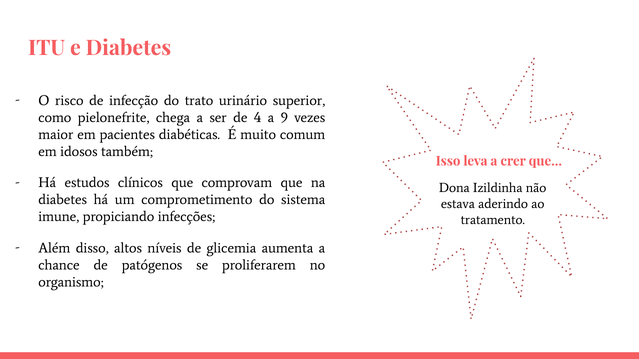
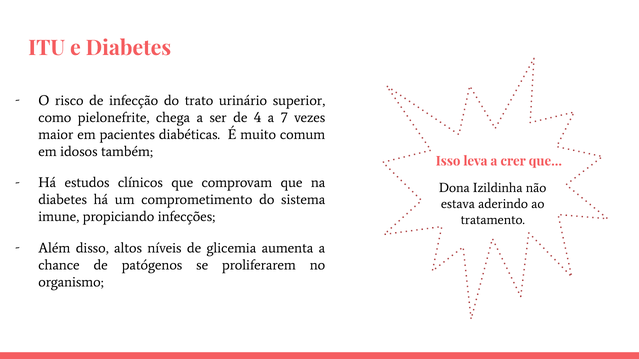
9: 9 -> 7
